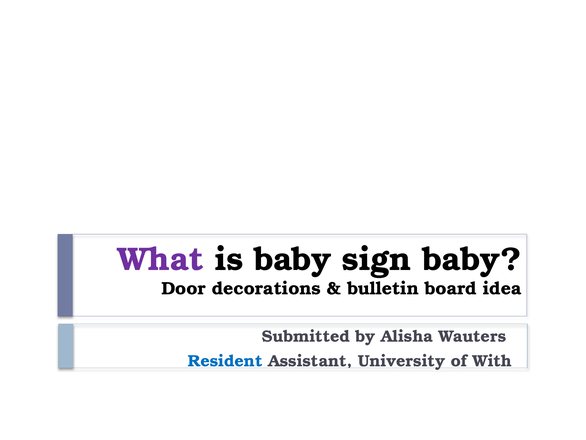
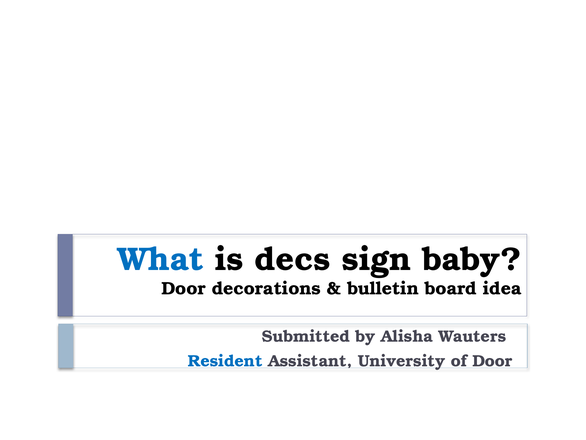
What colour: purple -> blue
is baby: baby -> decs
of With: With -> Door
